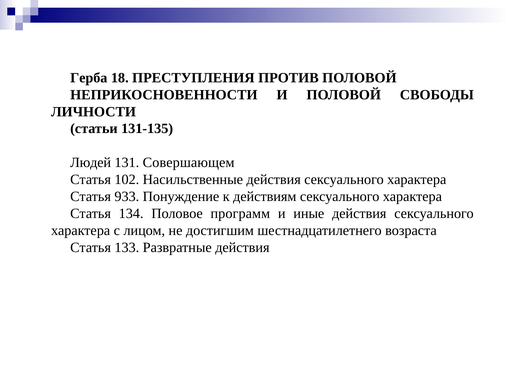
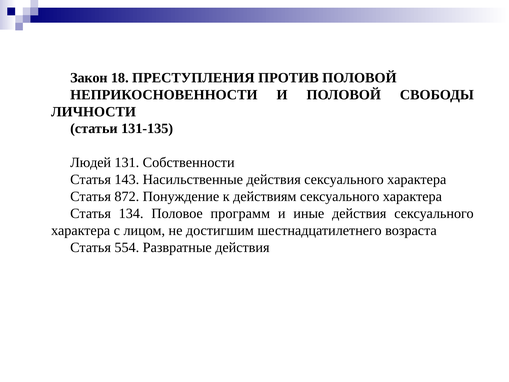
Герба: Герба -> Закон
Совершающем: Совершающем -> Собственности
102: 102 -> 143
933: 933 -> 872
133: 133 -> 554
